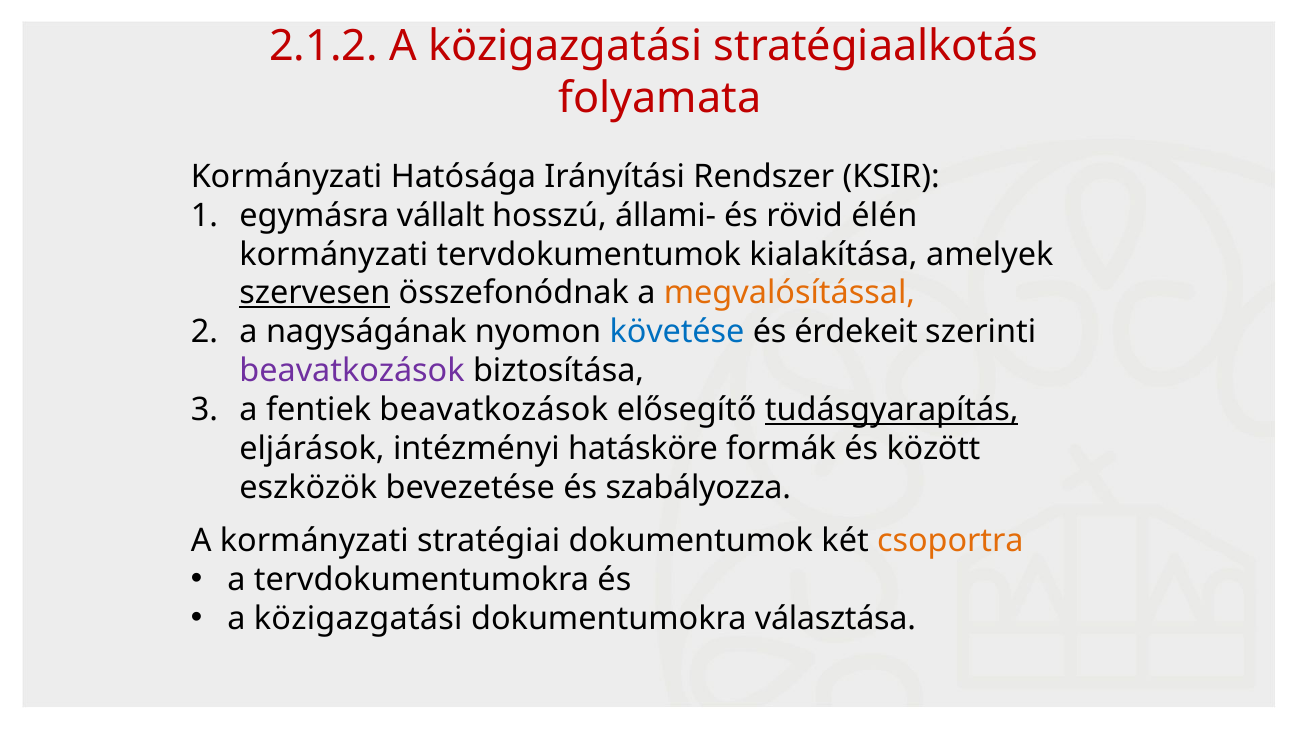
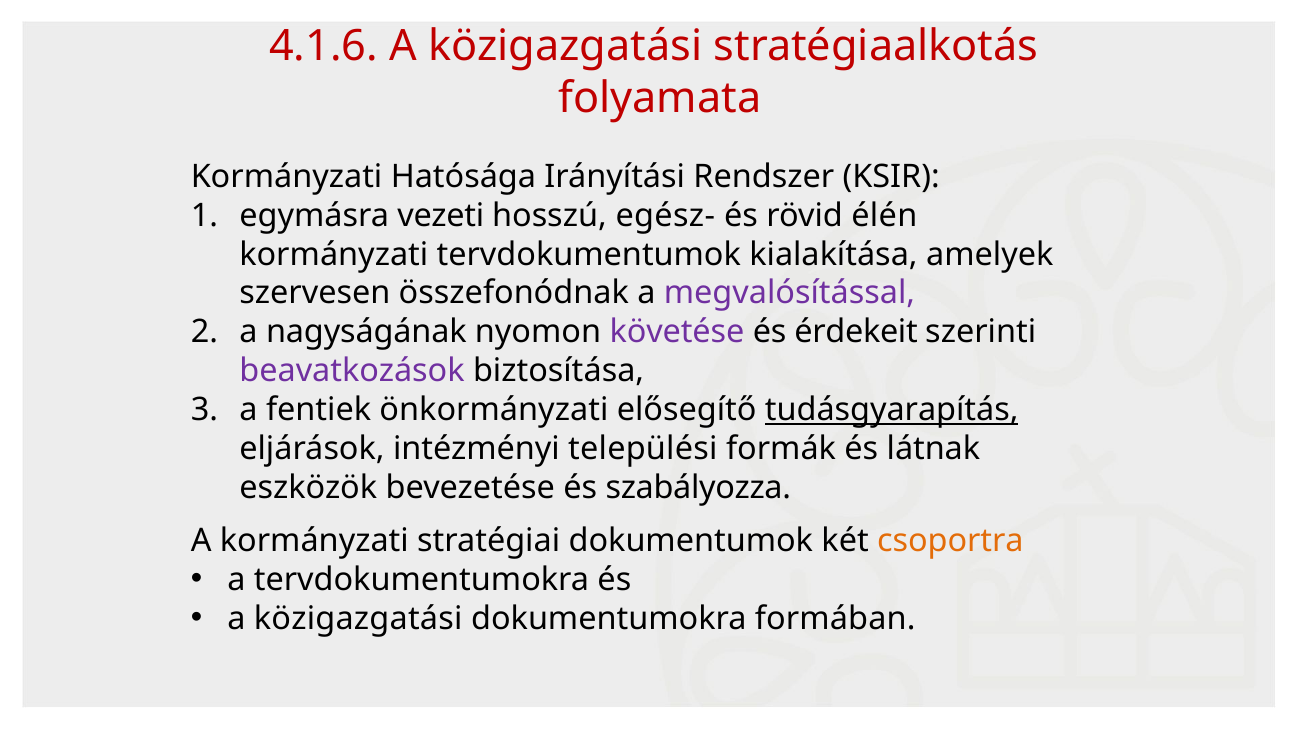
2.1.2: 2.1.2 -> 4.1.6
vállalt: vállalt -> vezeti
állami-: állami- -> egész-
szervesen underline: present -> none
megvalósítással colour: orange -> purple
követése colour: blue -> purple
fentiek beavatkozások: beavatkozások -> önkormányzati
hatásköre: hatásköre -> települési
között: között -> látnak
választása: választása -> formában
